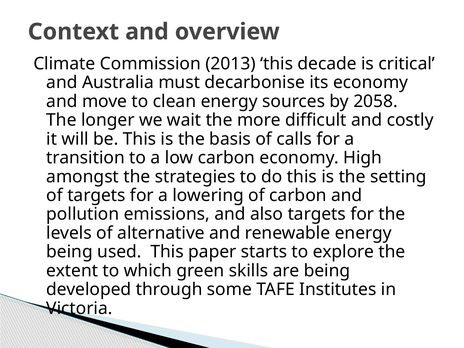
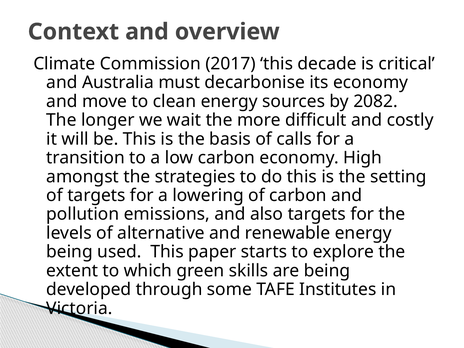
2013: 2013 -> 2017
2058: 2058 -> 2082
